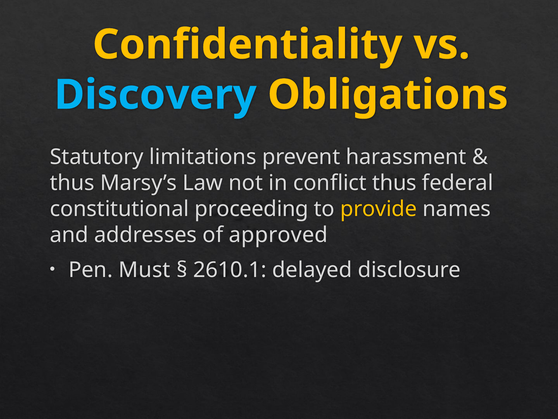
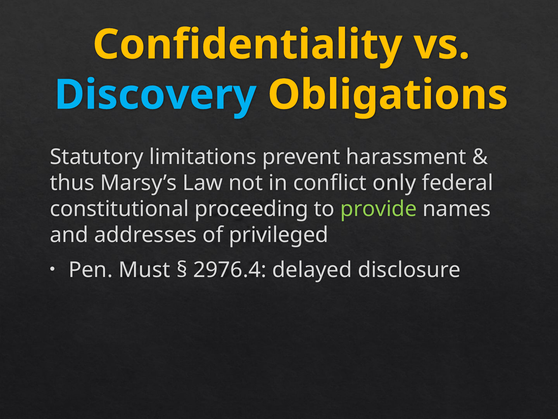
conflict thus: thus -> only
provide colour: yellow -> light green
approved: approved -> privileged
2610.1: 2610.1 -> 2976.4
